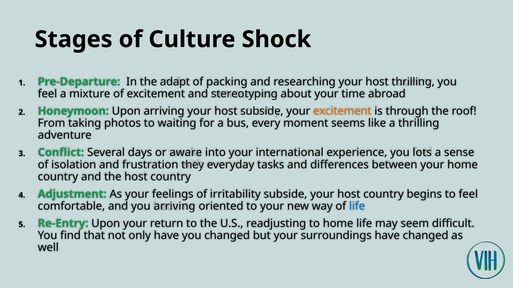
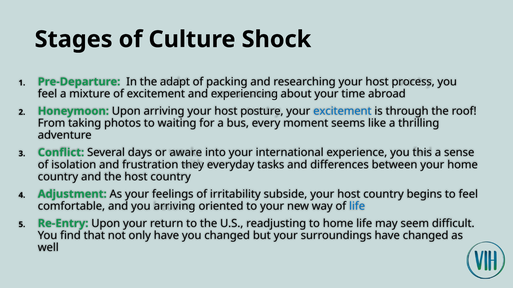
host thrilling: thrilling -> process
stereotyping: stereotyping -> experiencing
host subside: subside -> posture
excitement at (342, 111) colour: orange -> blue
lots: lots -> this
